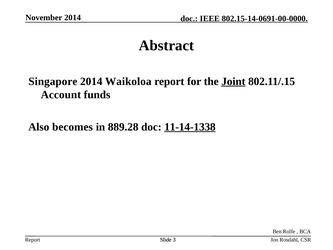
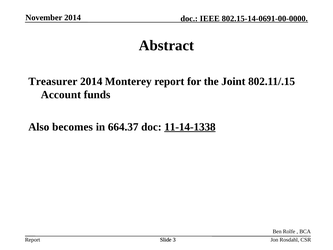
Singapore: Singapore -> Treasurer
Waikoloa: Waikoloa -> Monterey
Joint underline: present -> none
889.28: 889.28 -> 664.37
